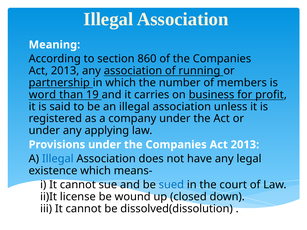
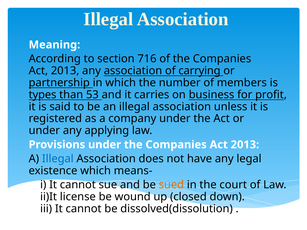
860: 860 -> 716
running: running -> carrying
word: word -> types
19: 19 -> 53
sued colour: blue -> orange
